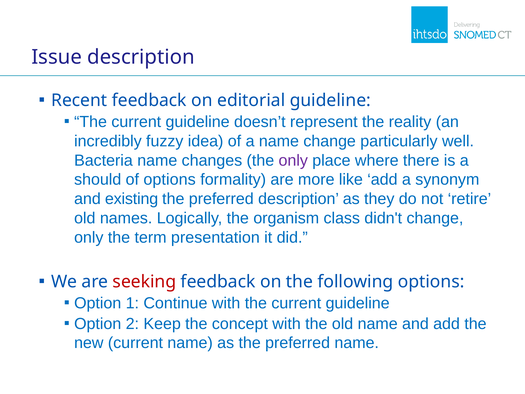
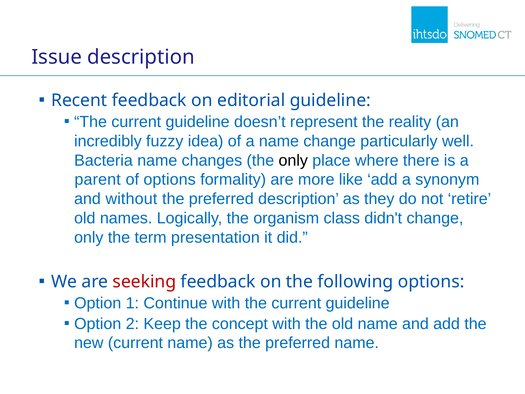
only at (293, 160) colour: purple -> black
should: should -> parent
existing: existing -> without
